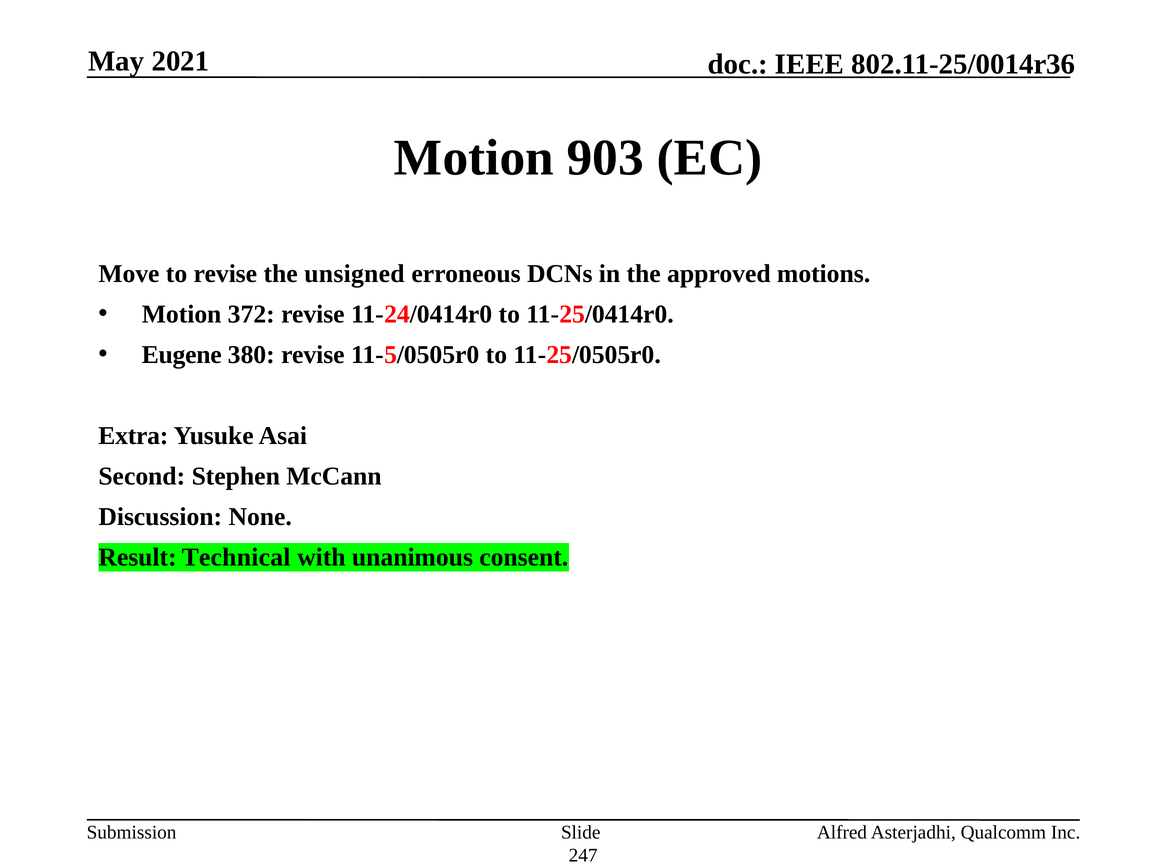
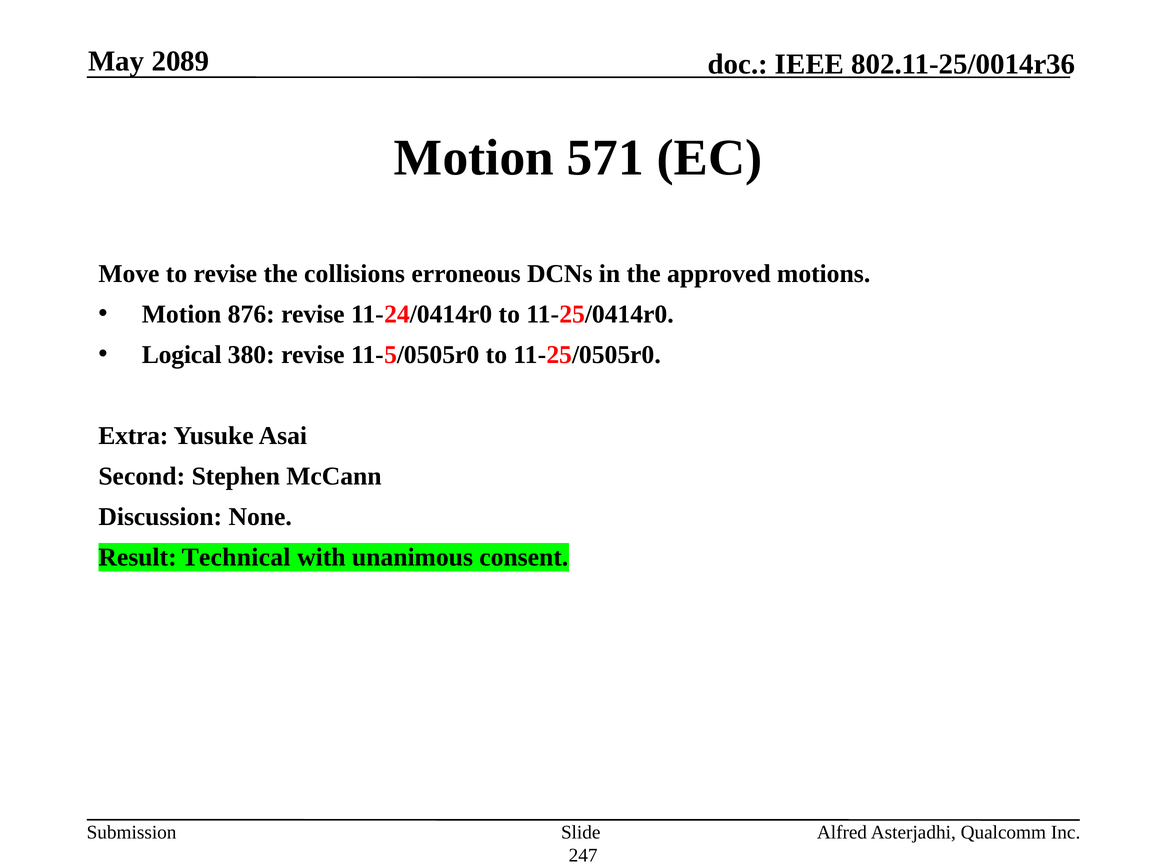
2021: 2021 -> 2089
903: 903 -> 571
unsigned: unsigned -> collisions
372: 372 -> 876
Eugene: Eugene -> Logical
